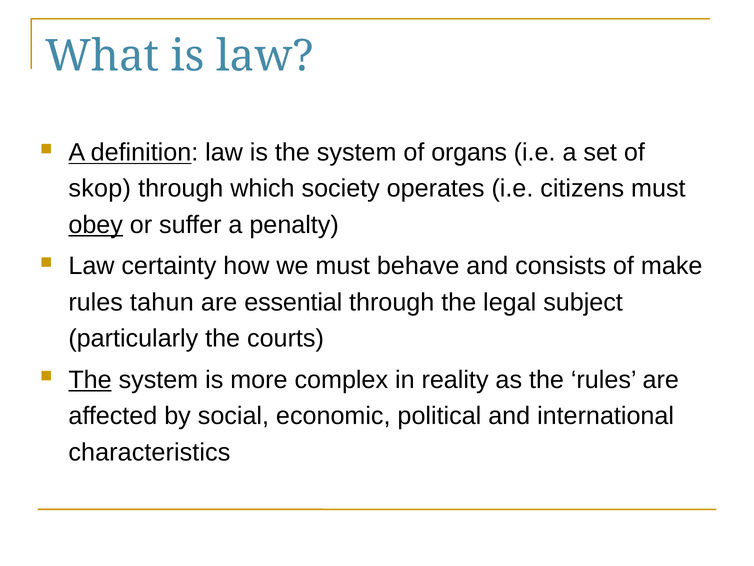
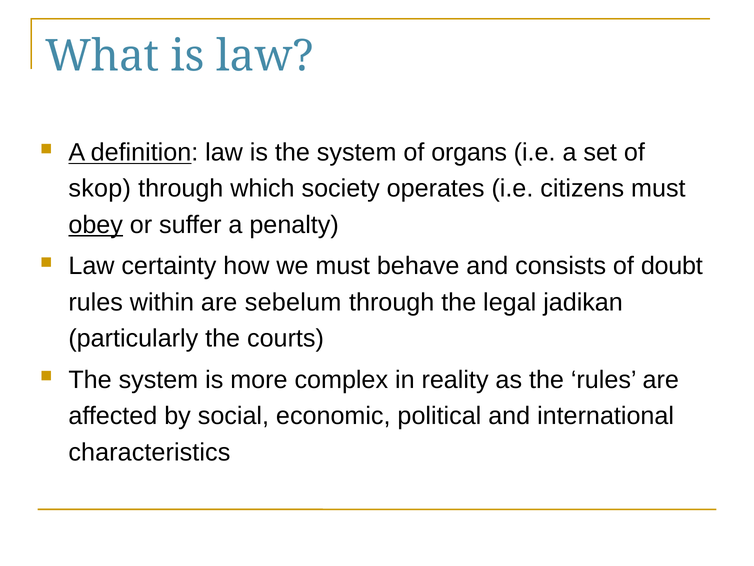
make: make -> doubt
tahun: tahun -> within
essential: essential -> sebelum
subject: subject -> jadikan
The at (90, 379) underline: present -> none
